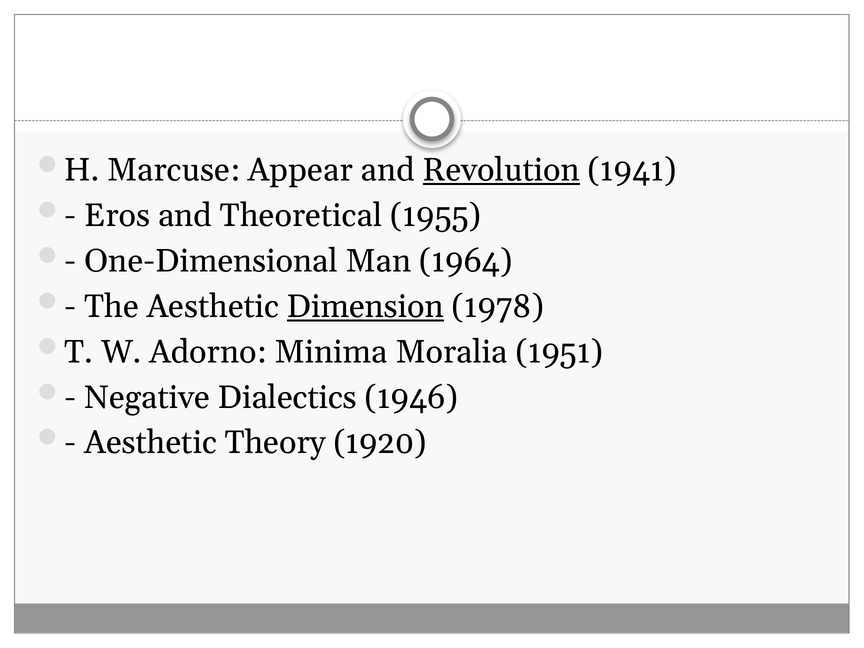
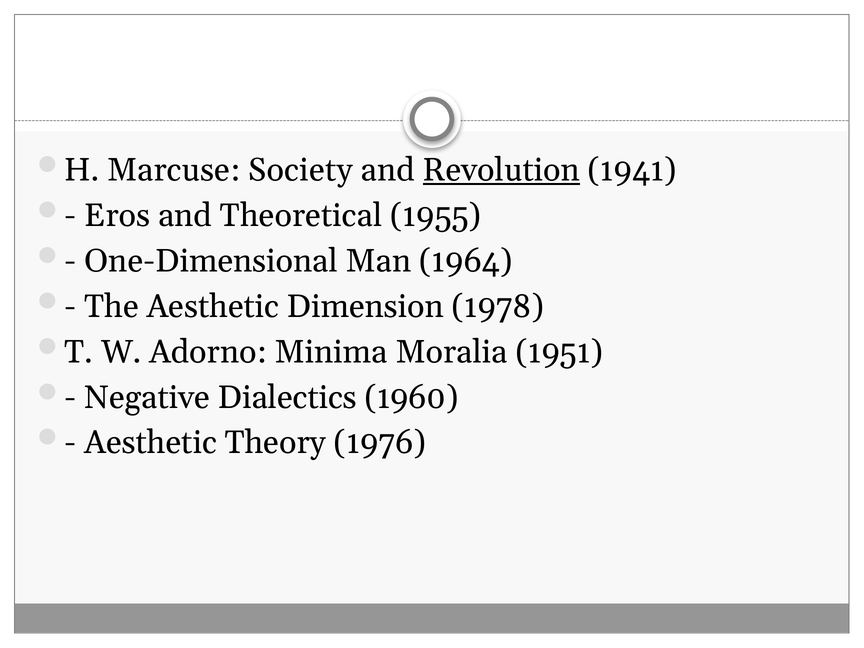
Appear: Appear -> Society
Dimension underline: present -> none
1946: 1946 -> 1960
1920: 1920 -> 1976
